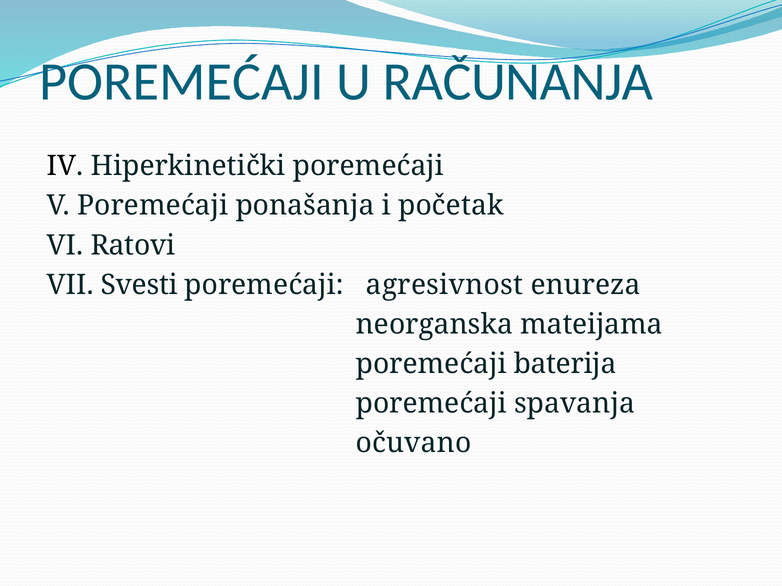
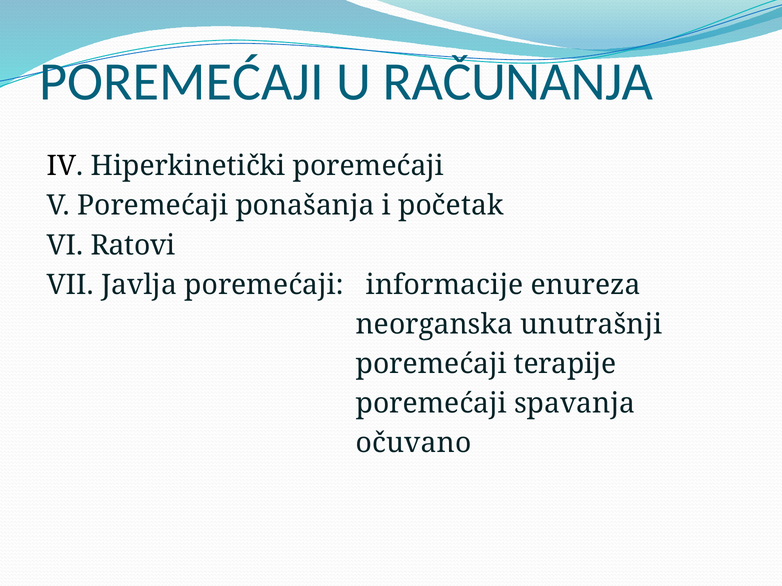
Svesti: Svesti -> Javlja
agresivnost: agresivnost -> informacije
mateijama: mateijama -> unutrašnji
baterija: baterija -> terapije
